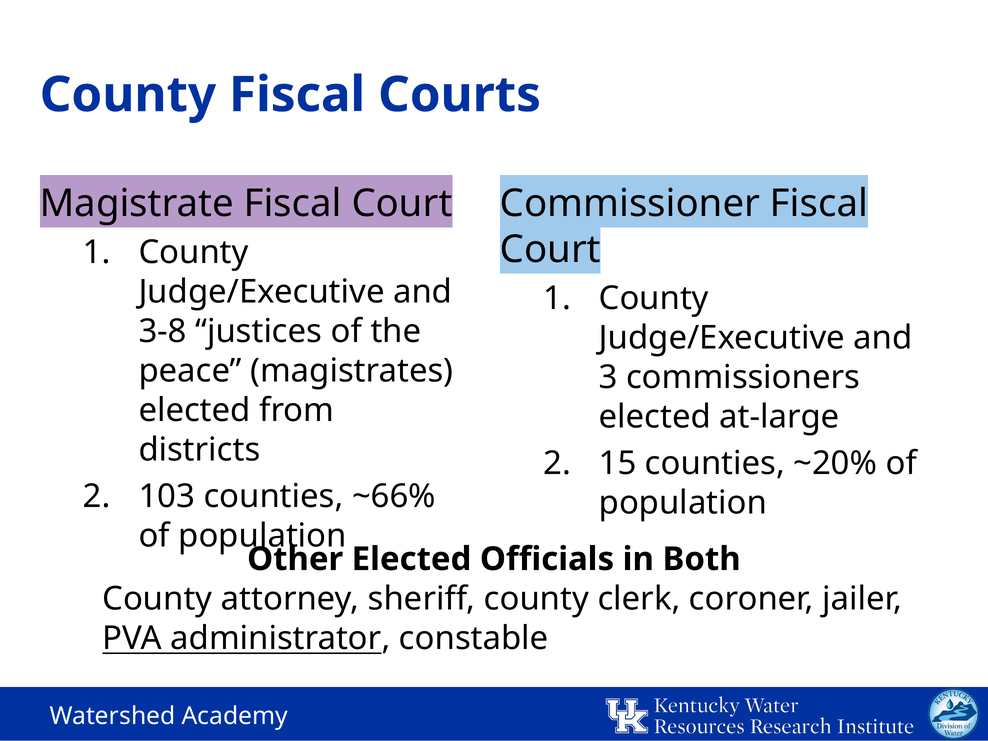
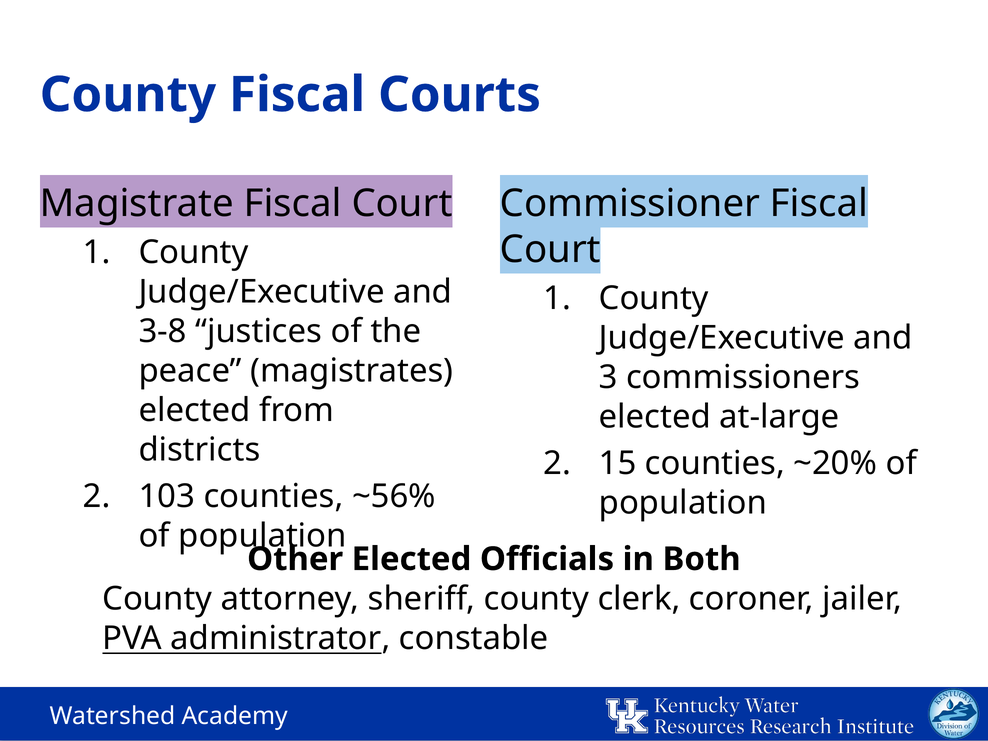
~66%: ~66% -> ~56%
